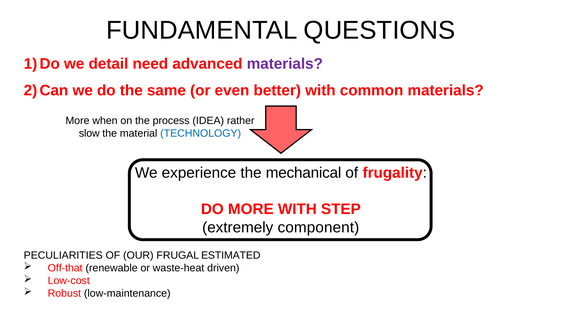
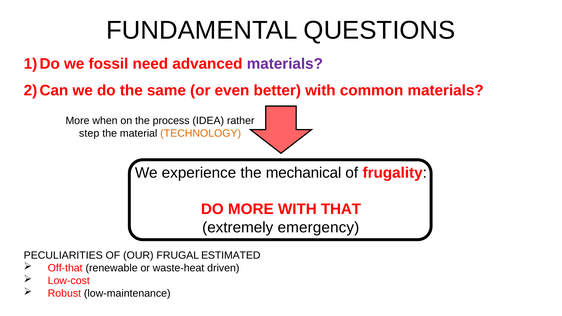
detail: detail -> fossil
slow: slow -> step
TECHNOLOGY colour: blue -> orange
STEP: STEP -> THAT
component: component -> emergency
